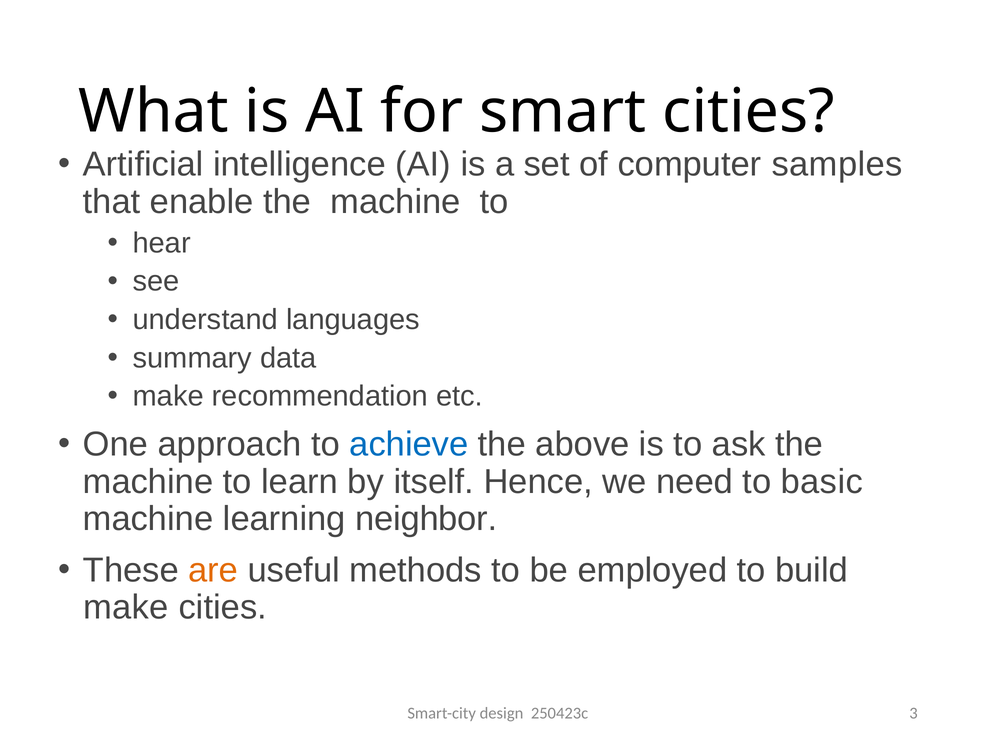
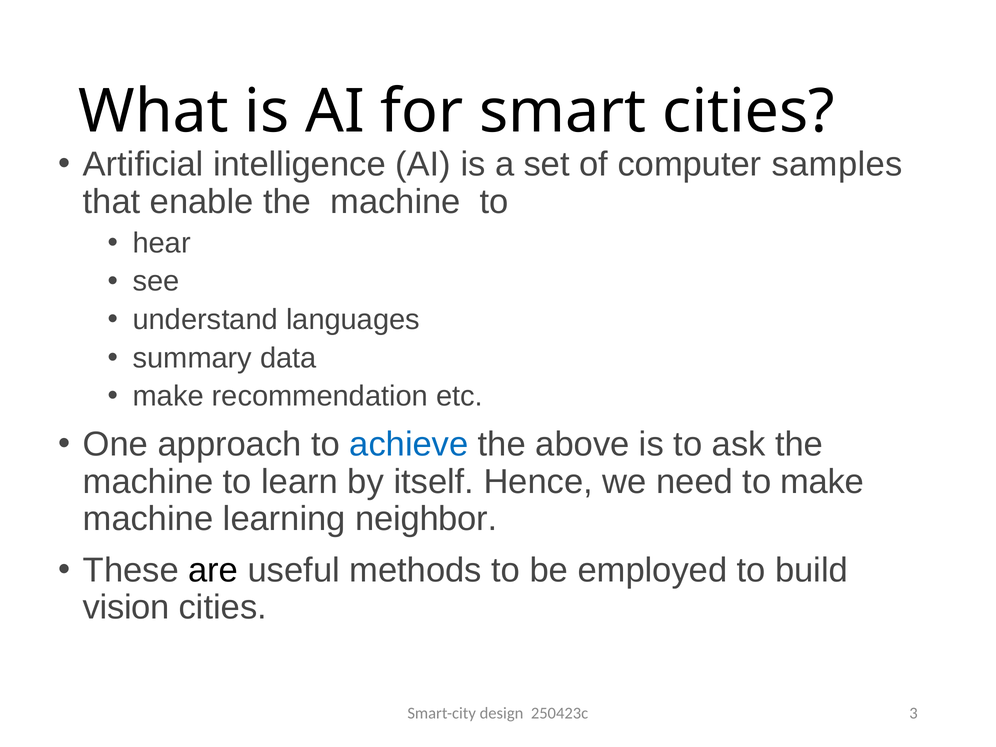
to basic: basic -> make
are colour: orange -> black
make at (126, 608): make -> vision
